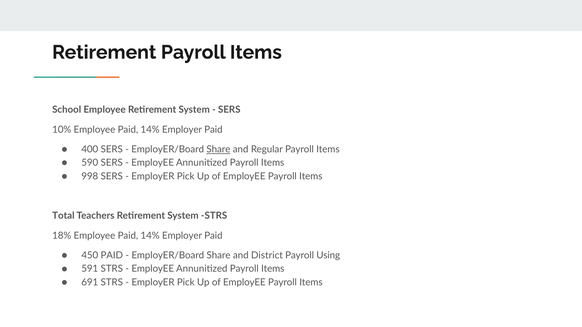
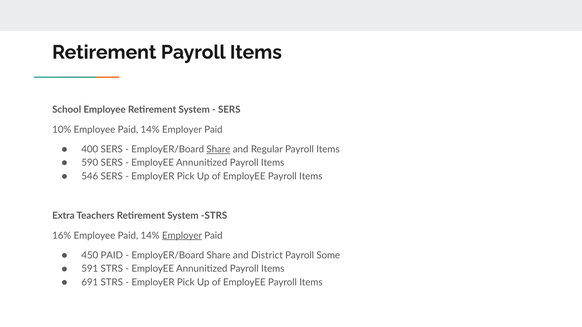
998: 998 -> 546
Total: Total -> Extra
18%: 18% -> 16%
Employer at (182, 236) underline: none -> present
Using: Using -> Some
